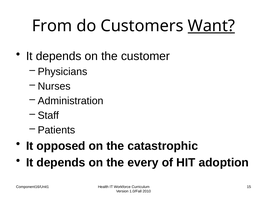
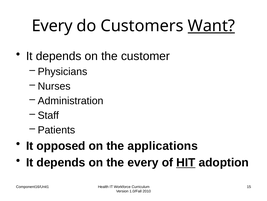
From at (52, 26): From -> Every
catastrophic: catastrophic -> applications
HIT underline: none -> present
